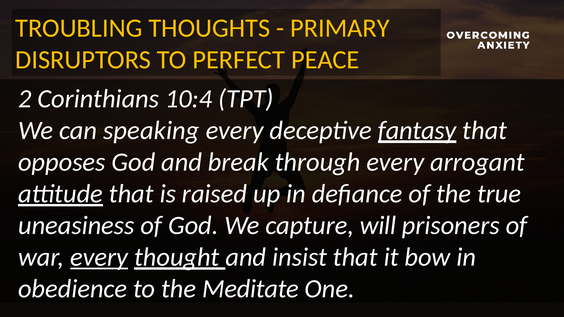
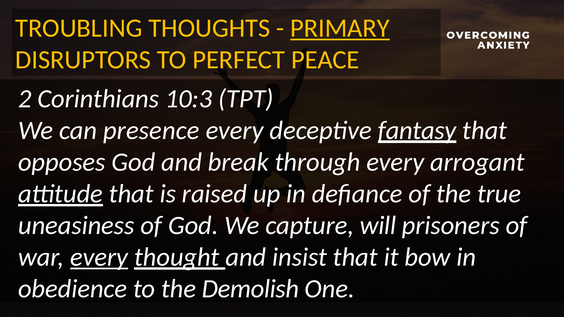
PRIMARY underline: none -> present
10:4: 10:4 -> 10:3
speaking: speaking -> presence
Meditate: Meditate -> Demolish
